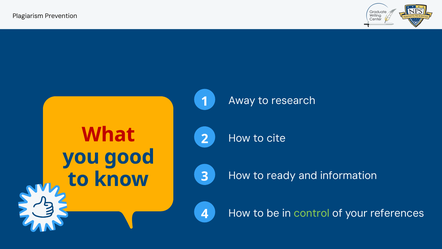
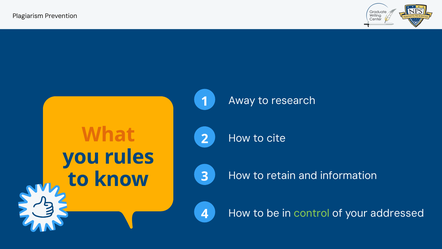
What colour: red -> orange
good: good -> rules
ready: ready -> retain
references: references -> addressed
